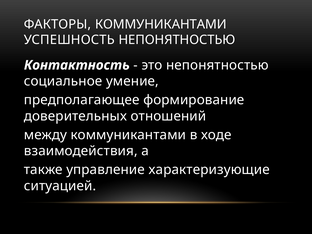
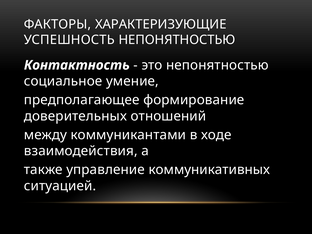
ФАКТОРЫ КОММУНИКАНТАМИ: КОММУНИКАНТАМИ -> ХАРАКТЕРИЗУЮЩИЕ
характеризующие: характеризующие -> коммуникативных
